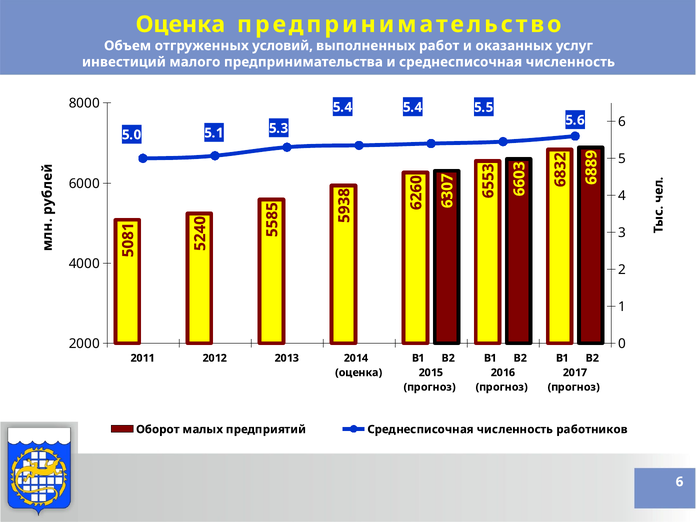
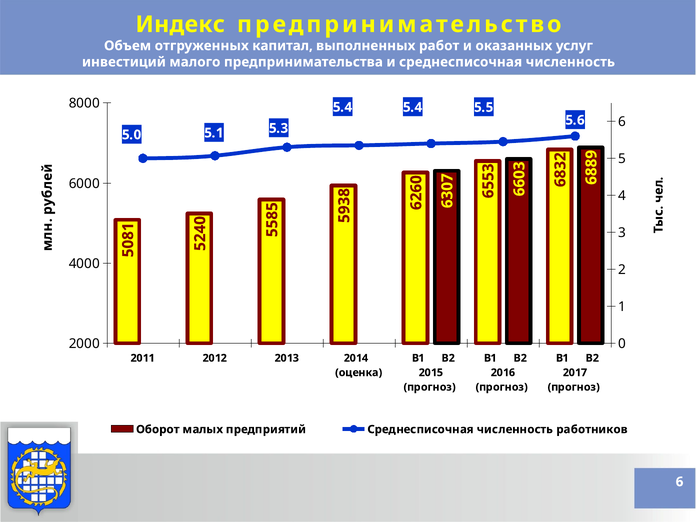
Оценка at (180, 24): Оценка -> Индекс
условий: условий -> капитал
